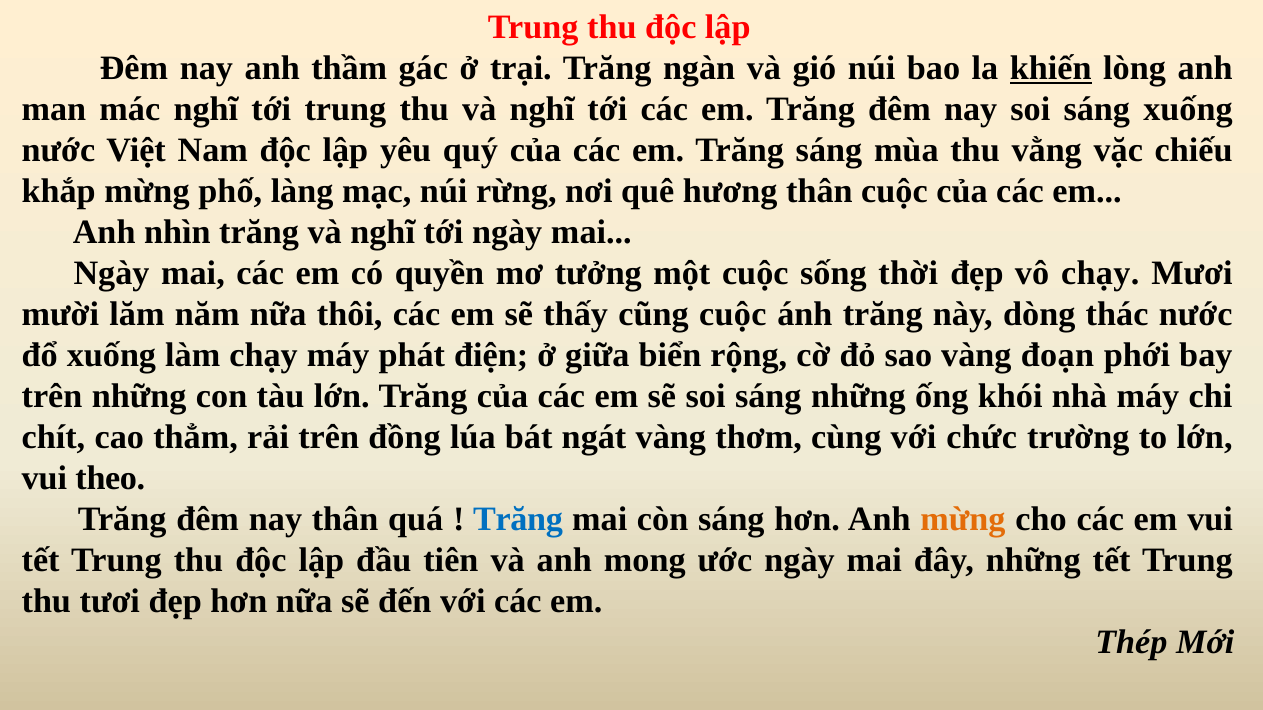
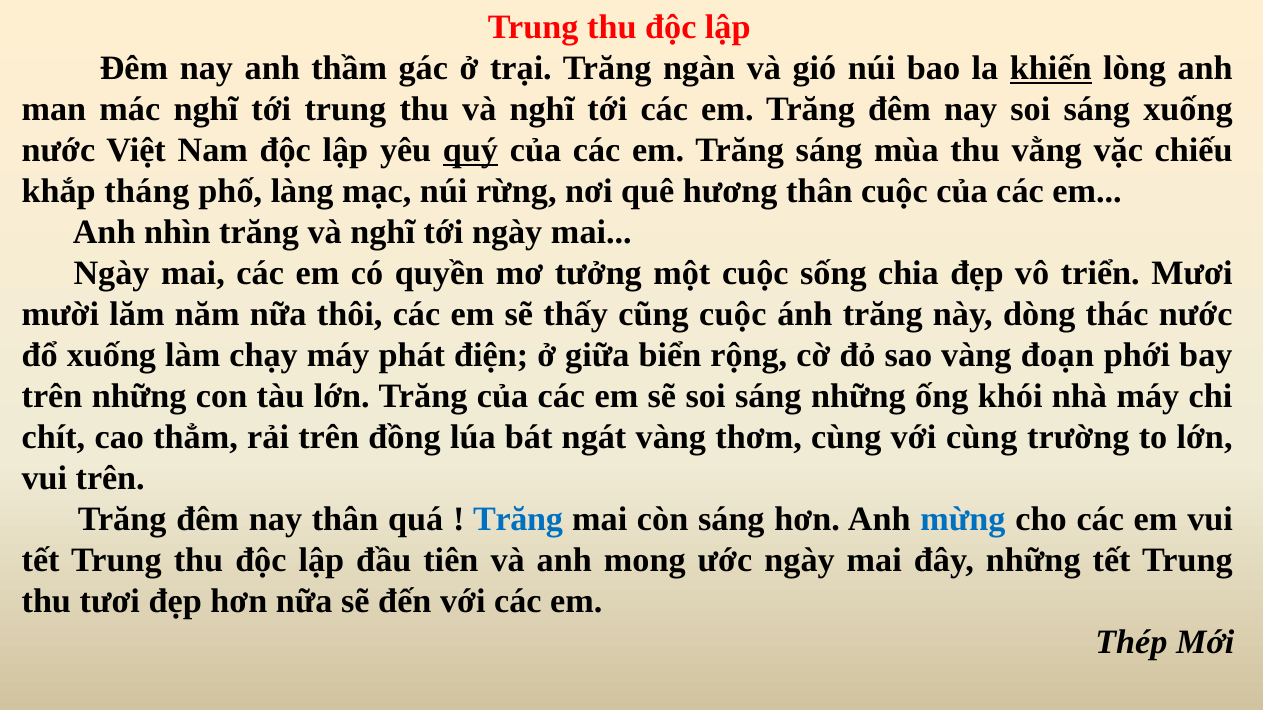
quý underline: none -> present
khắp mừng: mừng -> tháng
thời: thời -> chia
vô chạy: chạy -> triển
với chức: chức -> cùng
vui theo: theo -> trên
mừng at (963, 520) colour: orange -> blue
